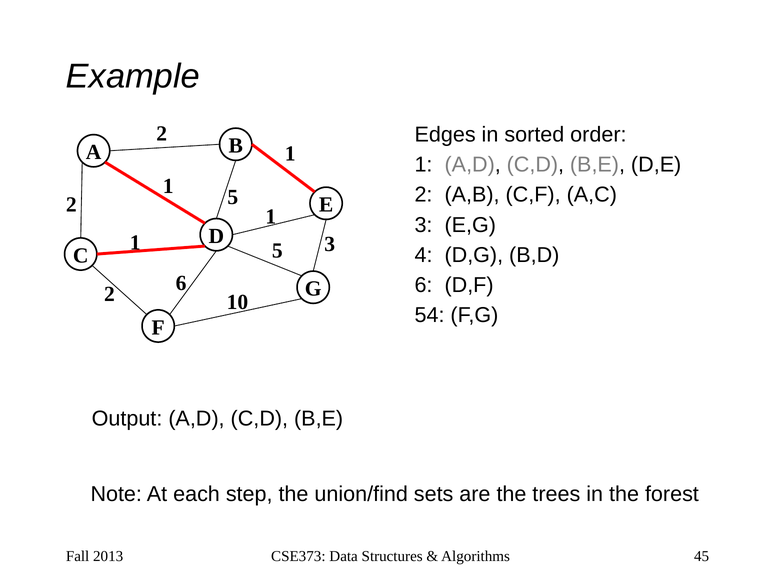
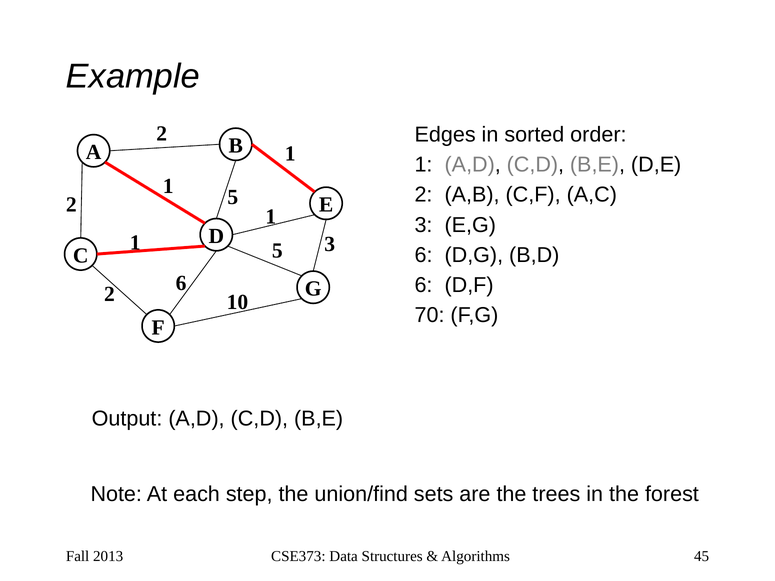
4 at (424, 255): 4 -> 6
54: 54 -> 70
